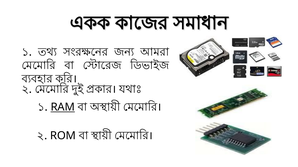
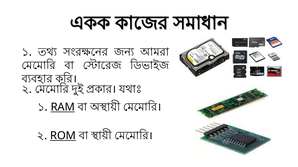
ROM underline: none -> present
